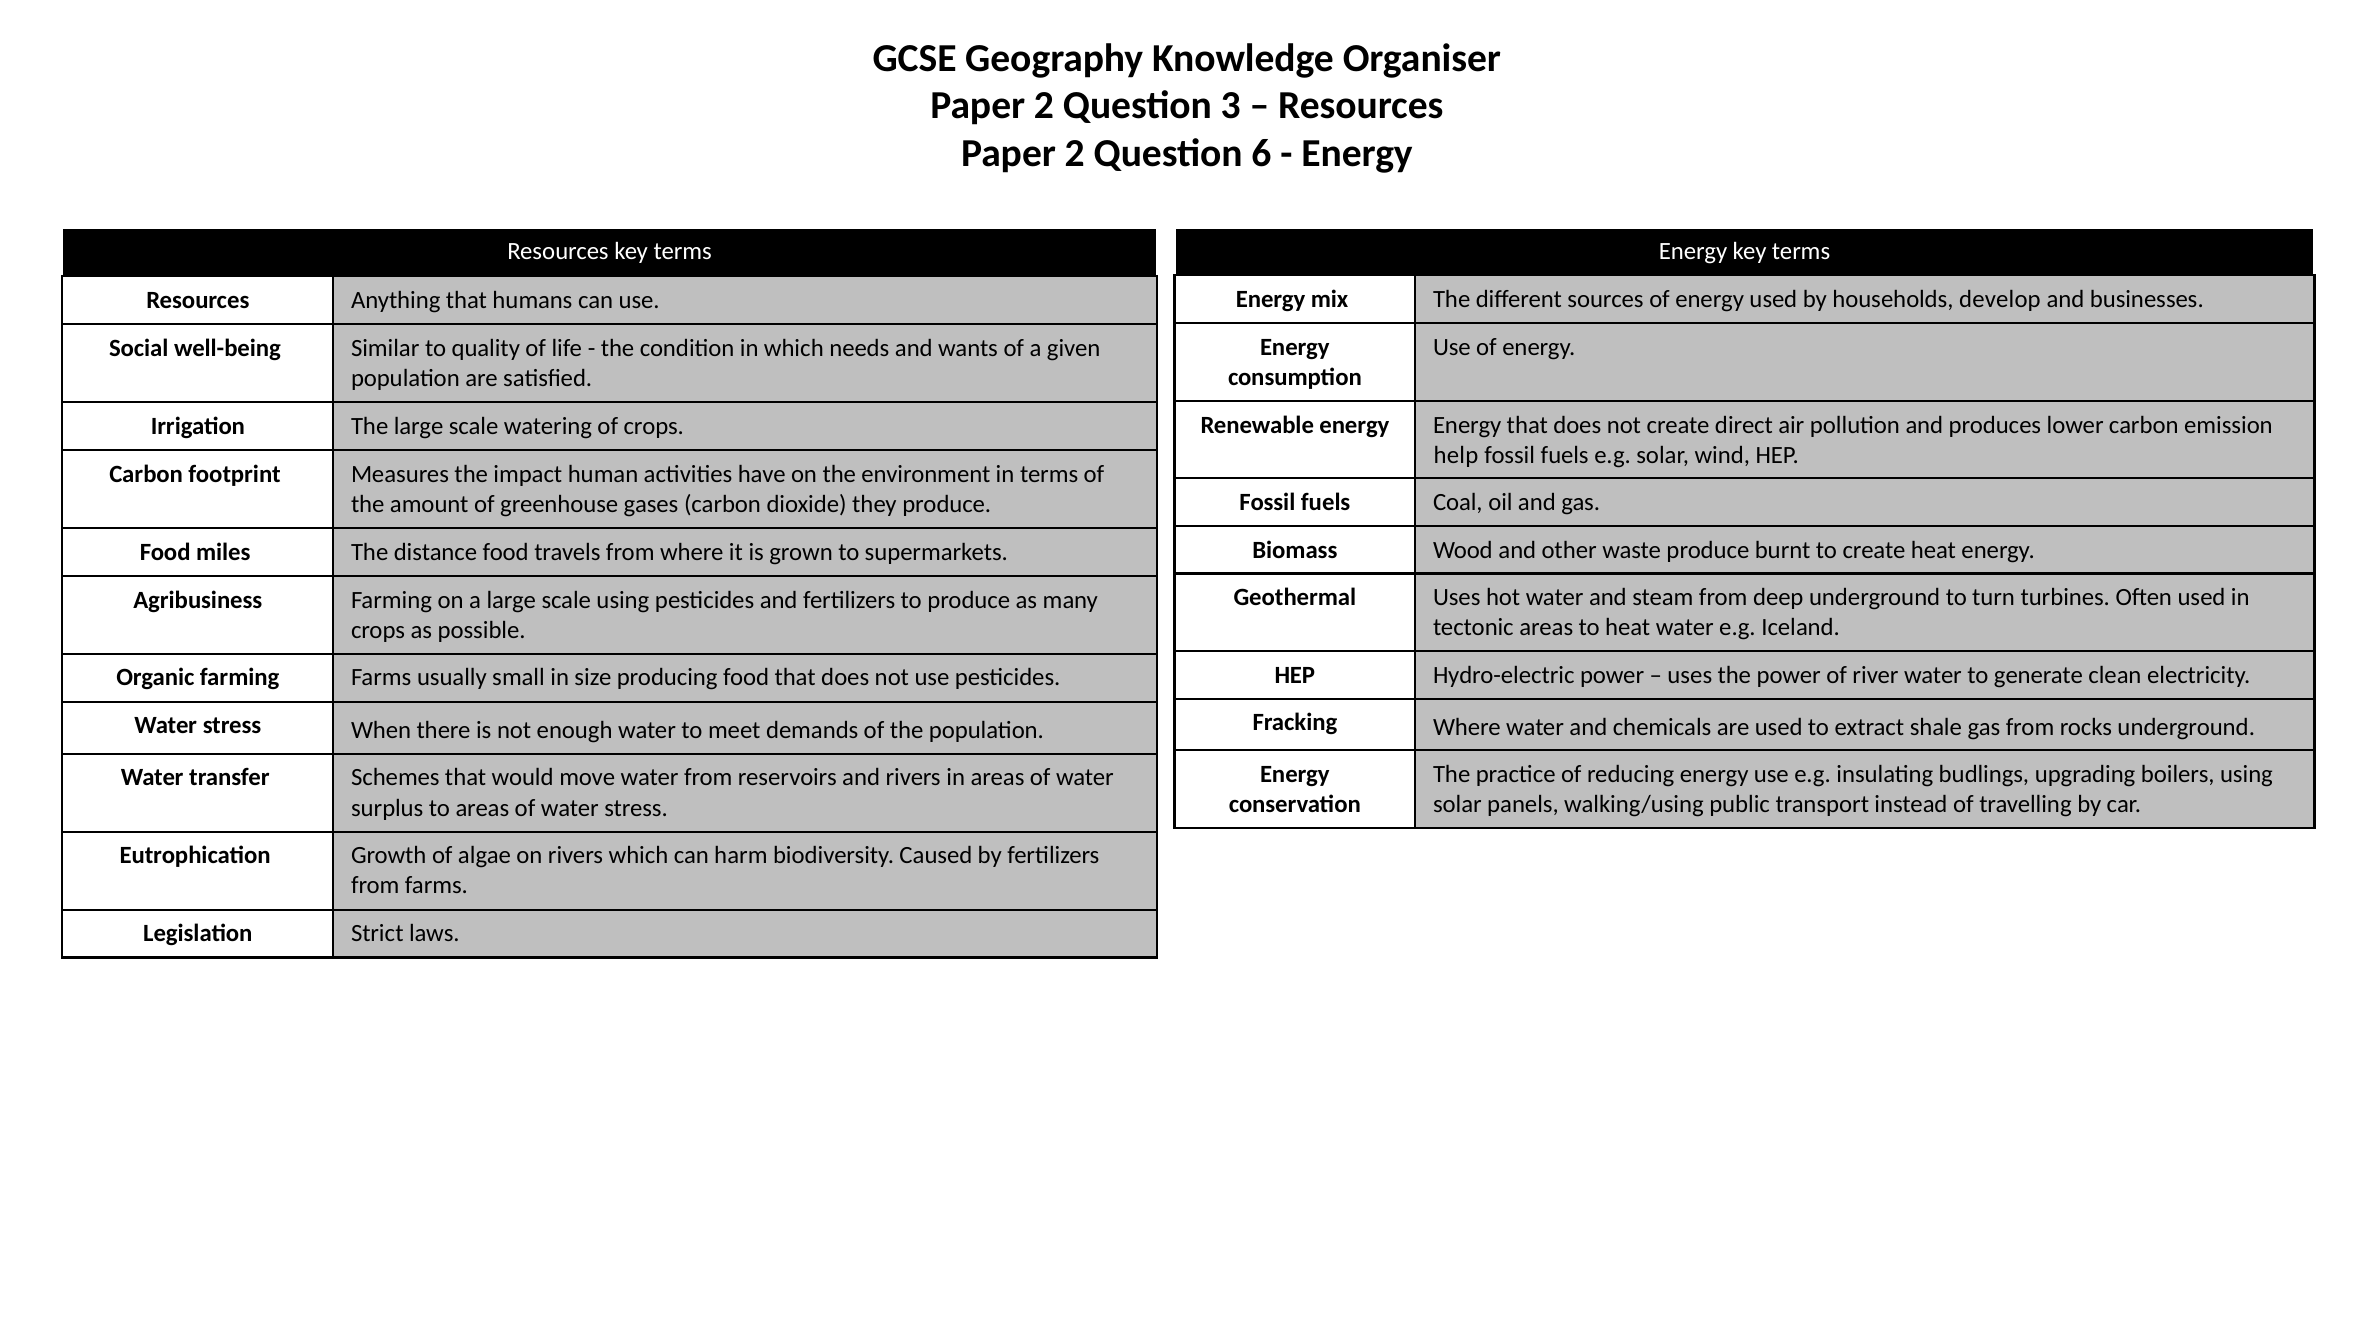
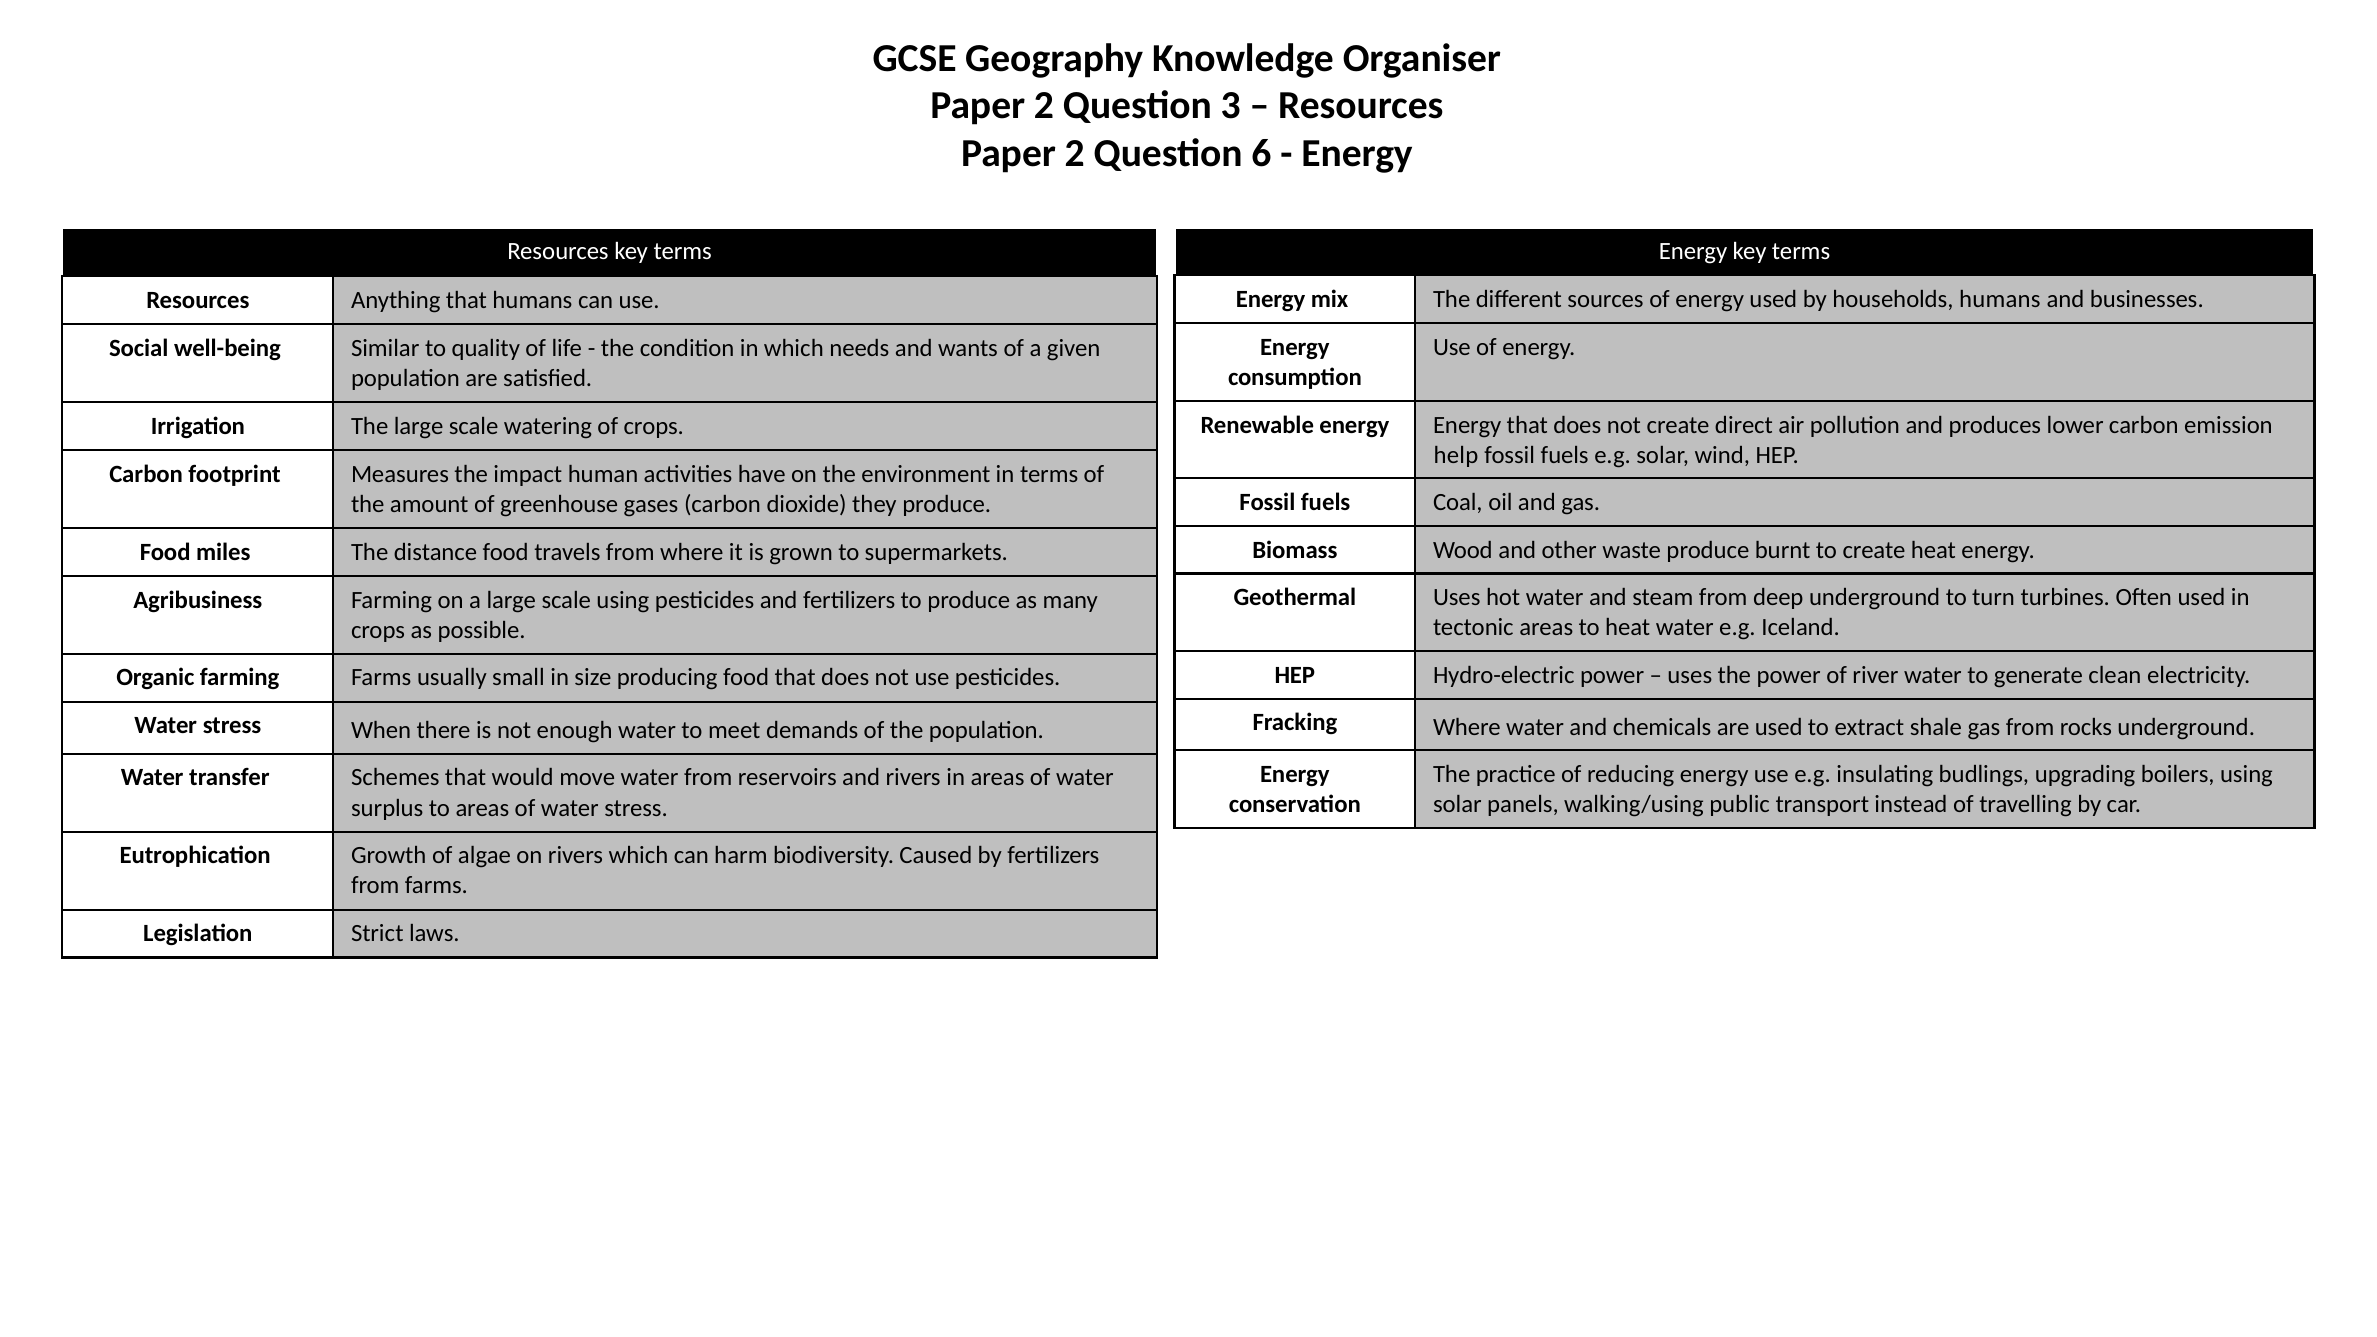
households develop: develop -> humans
